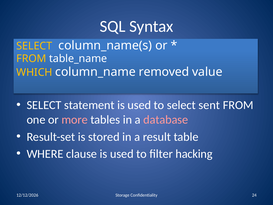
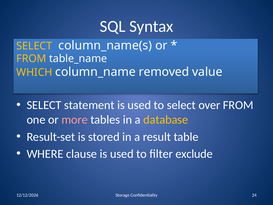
sent: sent -> over
database colour: pink -> yellow
hacking: hacking -> exclude
